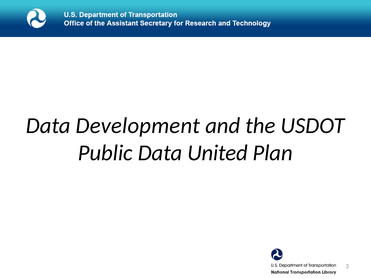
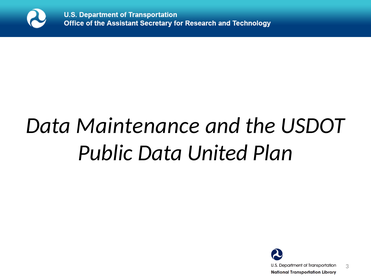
Development: Development -> Maintenance
